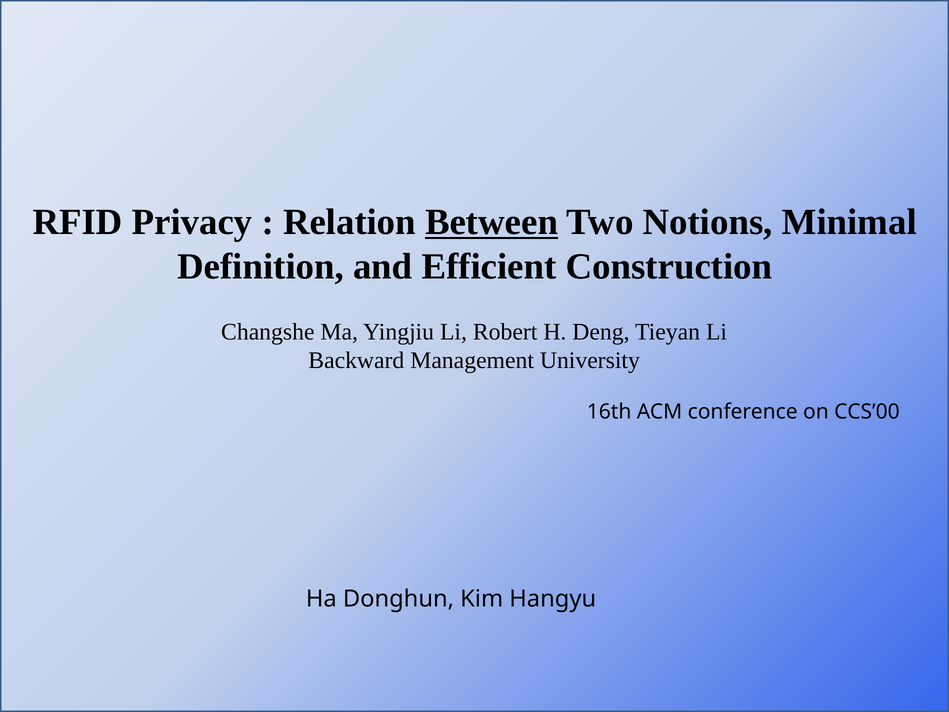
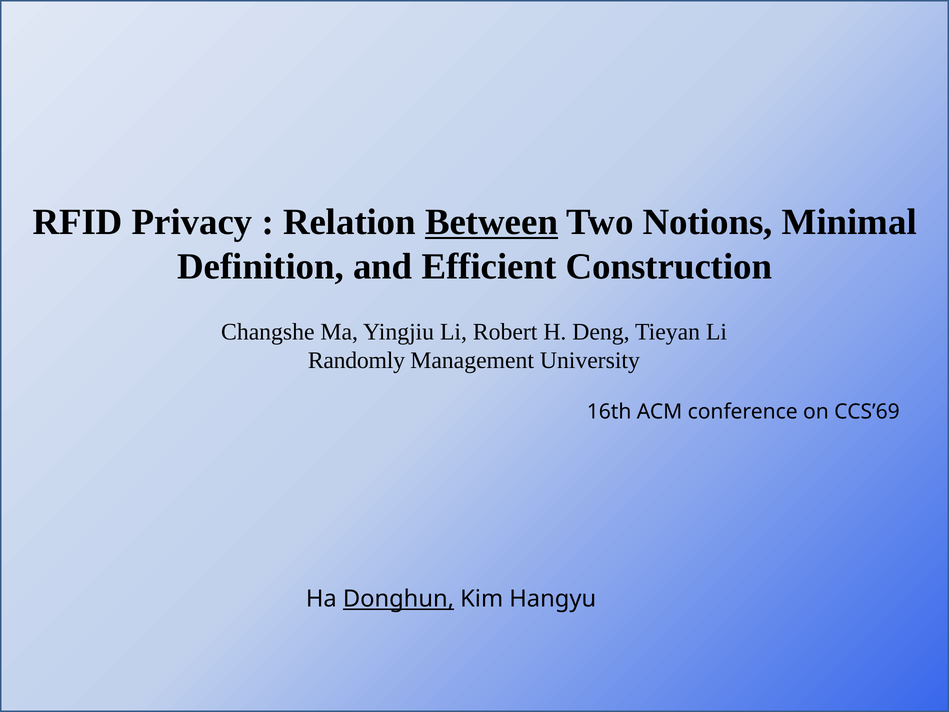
Backward: Backward -> Randomly
CCS’00: CCS’00 -> CCS’69
Donghun underline: none -> present
